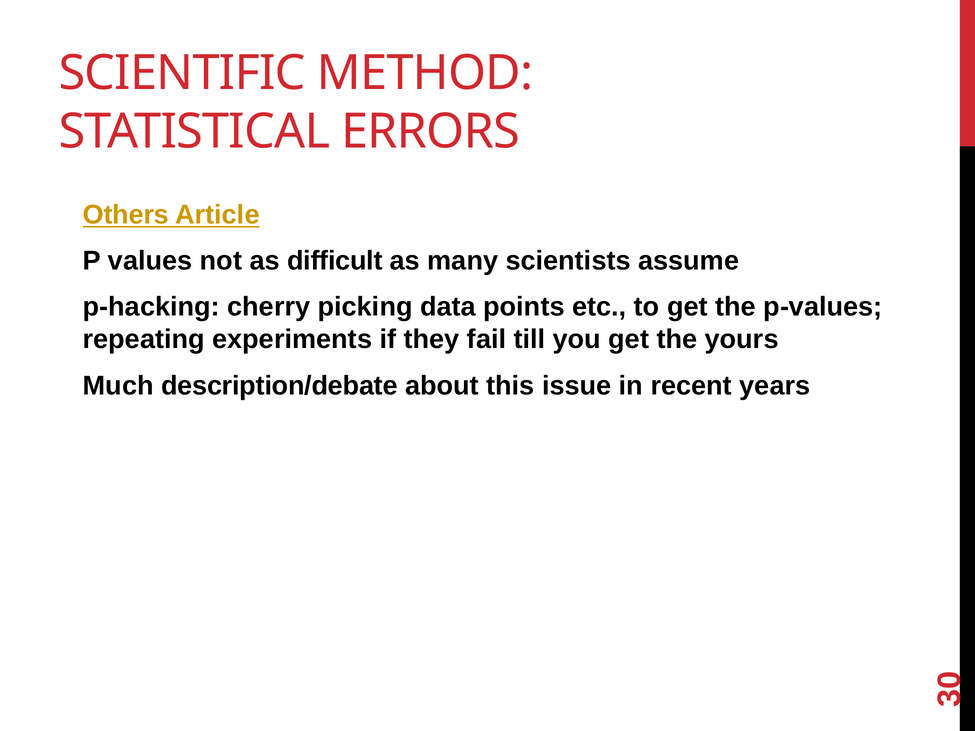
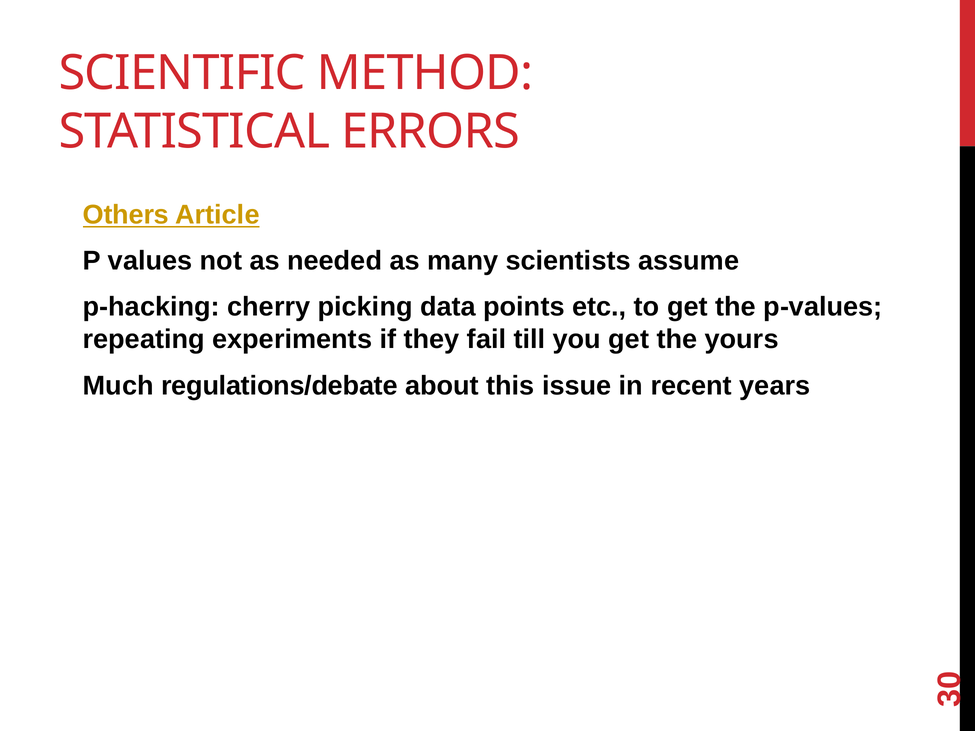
difficult: difficult -> needed
description/debate: description/debate -> regulations/debate
